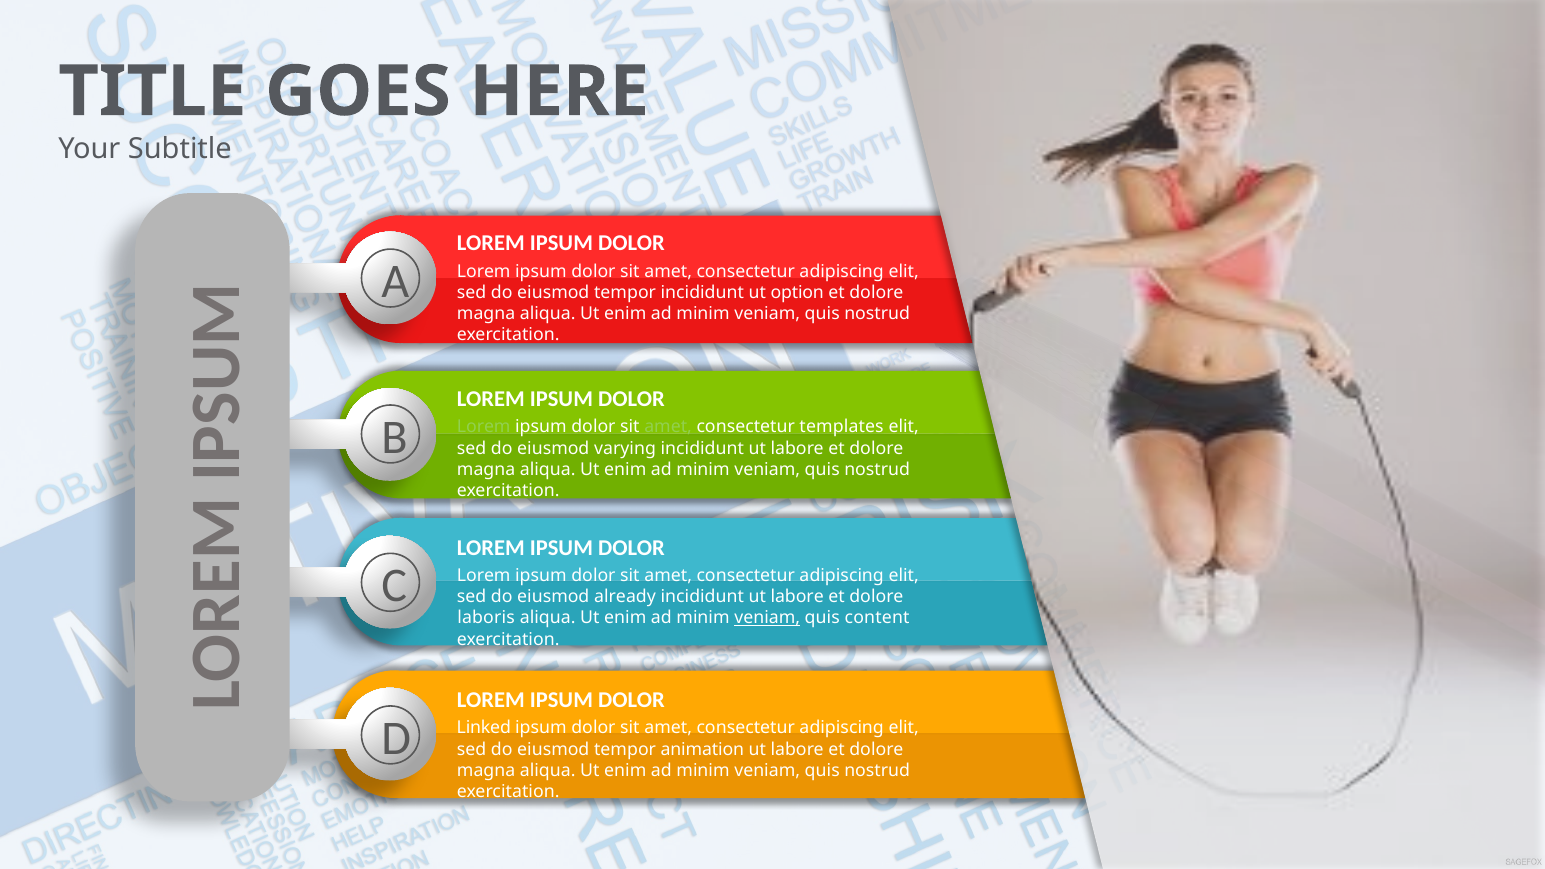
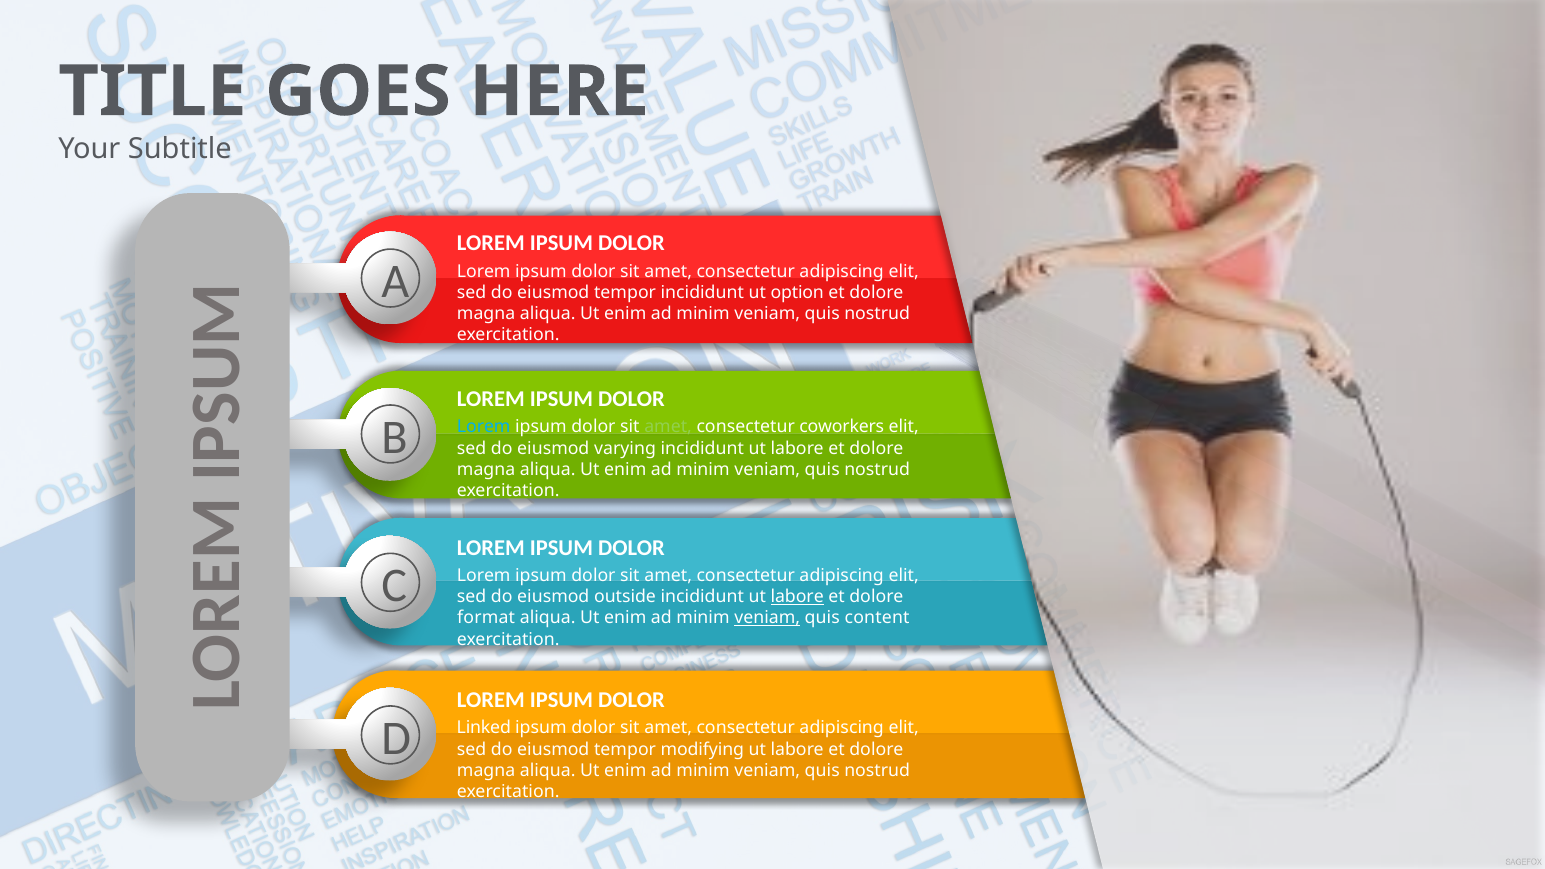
Lorem at (484, 427) colour: light green -> light blue
templates: templates -> coworkers
already: already -> outside
labore at (797, 597) underline: none -> present
laboris: laboris -> format
animation: animation -> modifying
